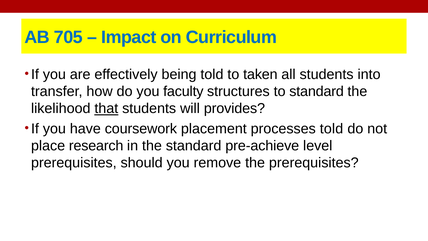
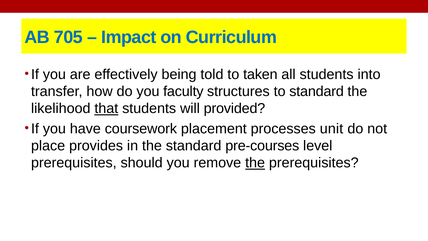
provides: provides -> provided
processes told: told -> unit
research: research -> provides
pre-achieve: pre-achieve -> pre-courses
the at (255, 163) underline: none -> present
